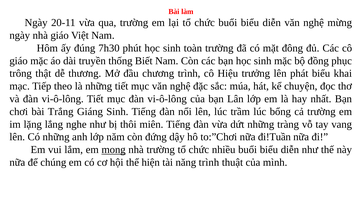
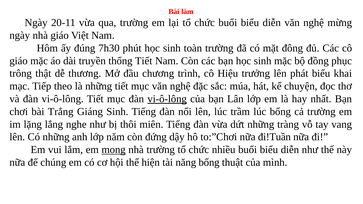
thống Biết: Biết -> Tiết
vi-ô-lông at (167, 99) underline: none -> present
năng trình: trình -> bổng
